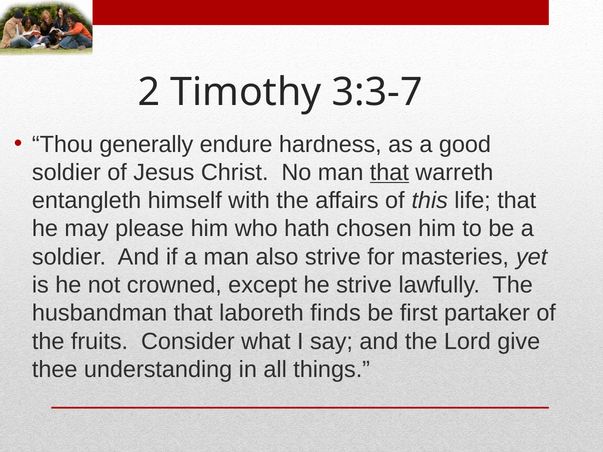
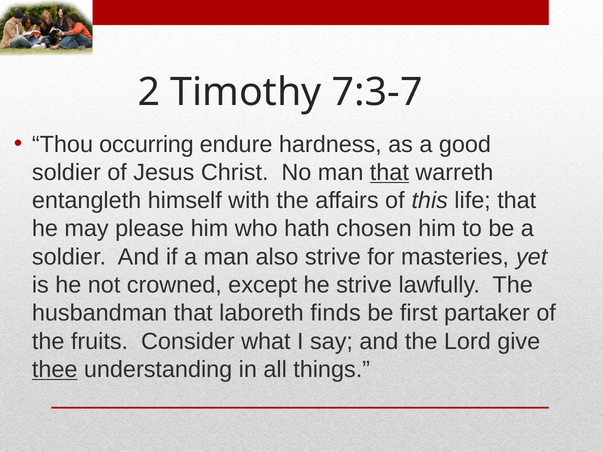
3:3-7: 3:3-7 -> 7:3-7
generally: generally -> occurring
thee underline: none -> present
